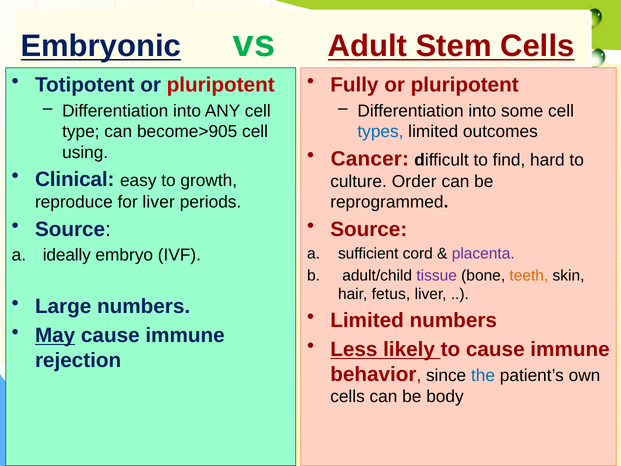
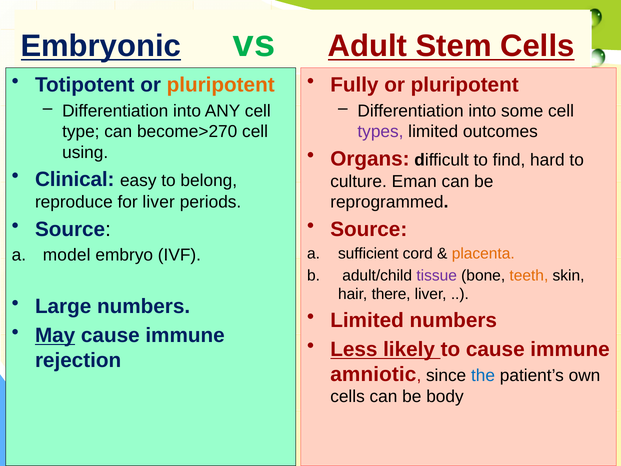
pluripotent at (221, 85) colour: red -> orange
become>905: become>905 -> become>270
types colour: blue -> purple
Cancer: Cancer -> Organs
growth: growth -> belong
Order: Order -> Eman
placenta colour: purple -> orange
ideally: ideally -> model
fetus: fetus -> there
behavior: behavior -> amniotic
